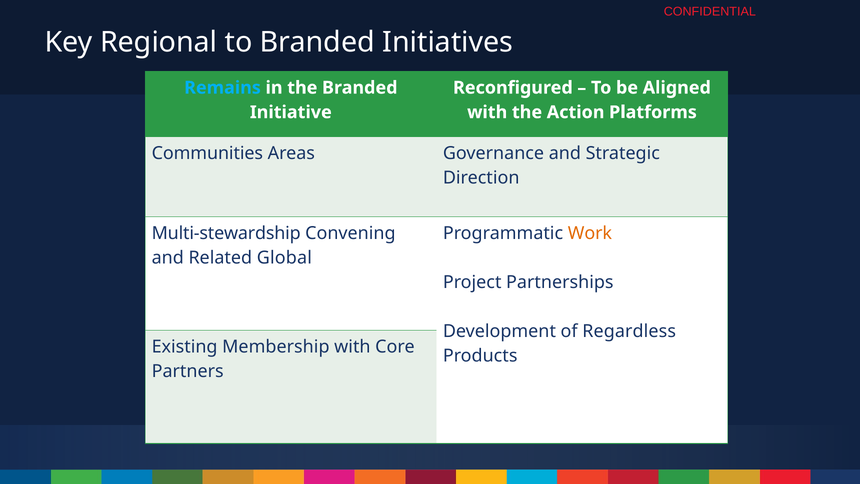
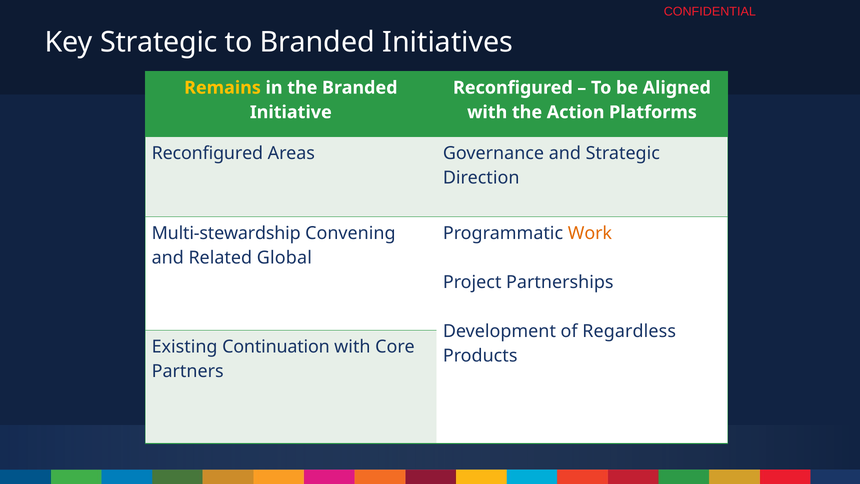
Key Regional: Regional -> Strategic
Remains colour: light blue -> yellow
Communities at (207, 153): Communities -> Reconfigured
Membership: Membership -> Continuation
